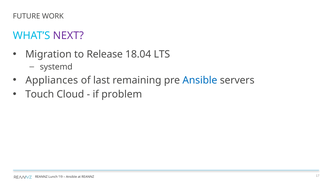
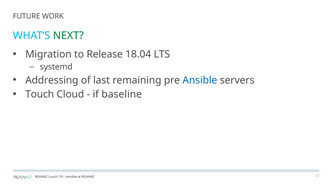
NEXT colour: purple -> green
Appliances: Appliances -> Addressing
problem: problem -> baseline
